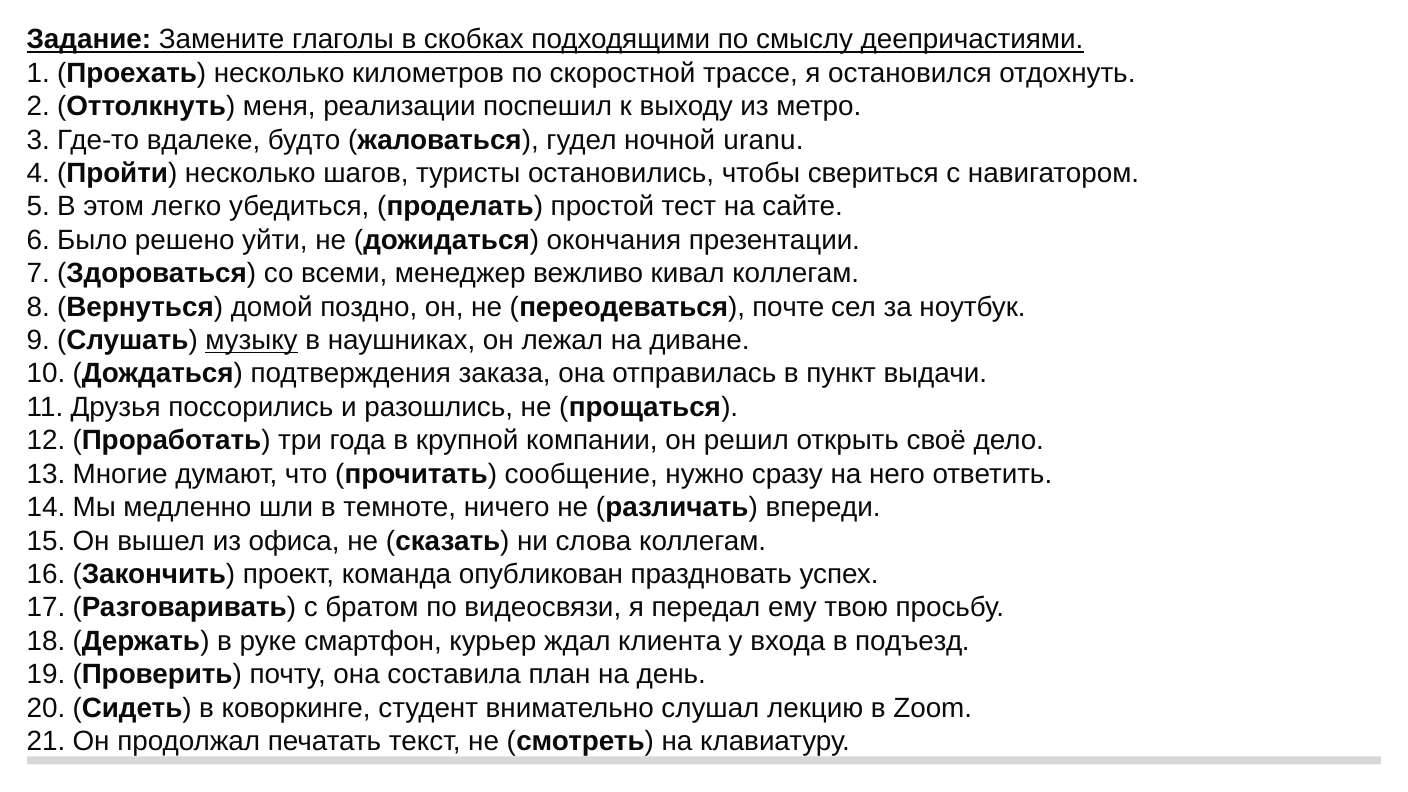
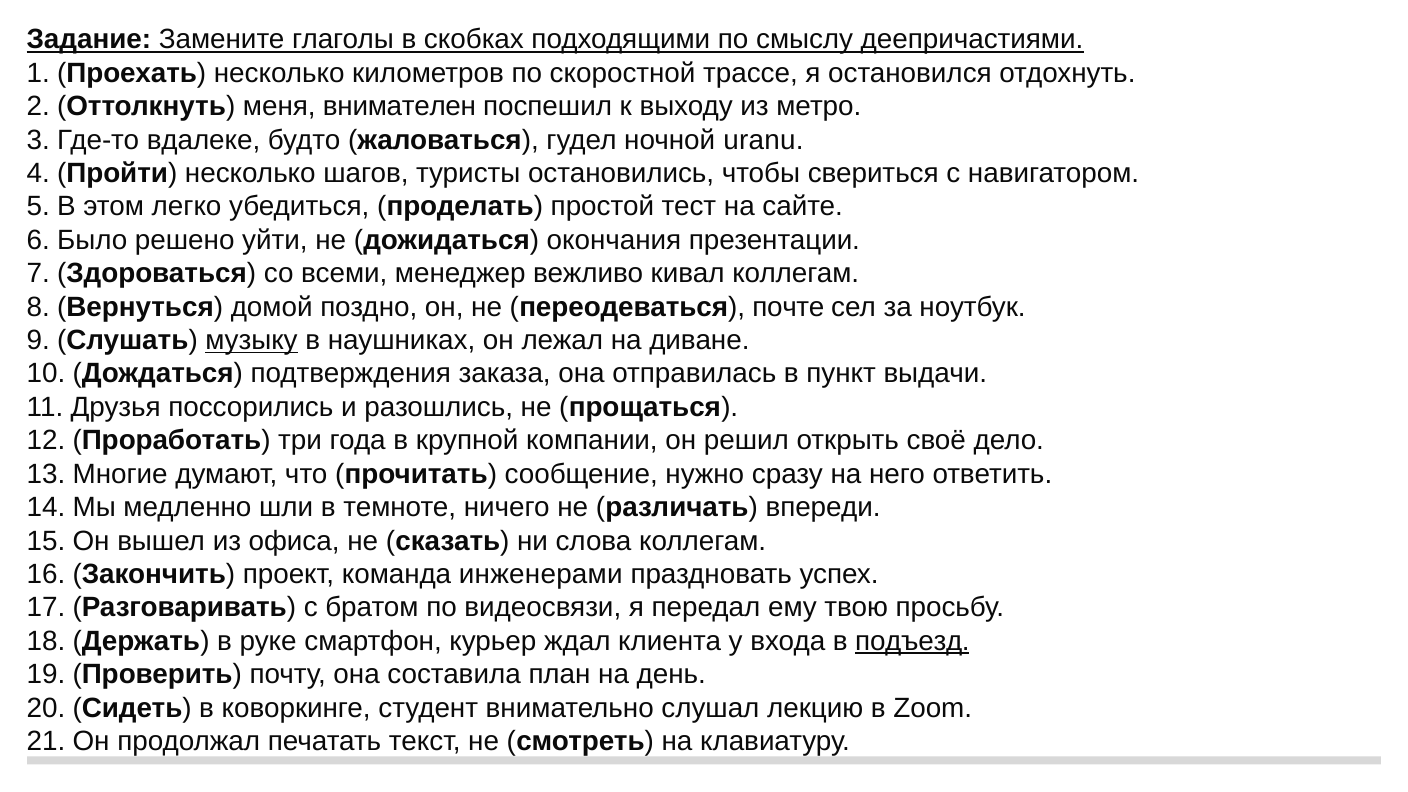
реализации: реализации -> внимателен
опубликован: опубликован -> инженерами
подъезд underline: none -> present
